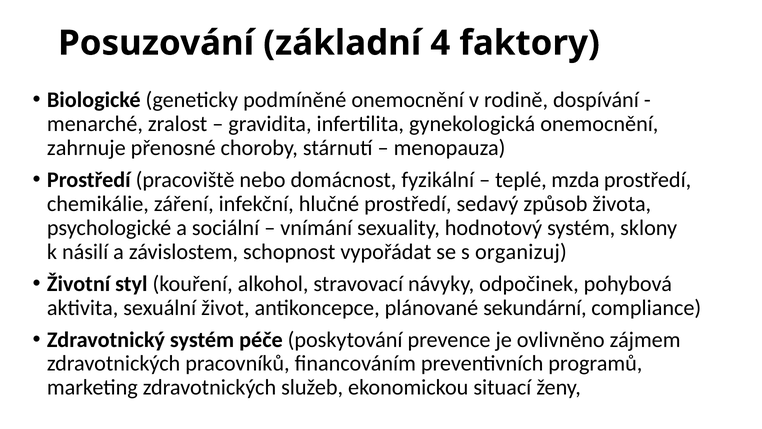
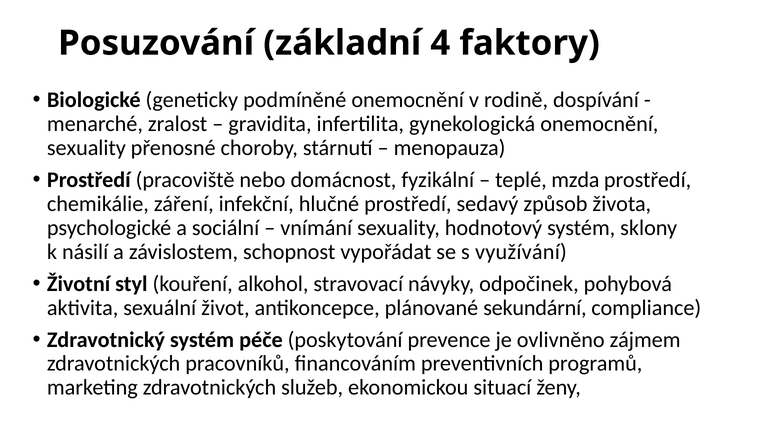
zahrnuje at (86, 148): zahrnuje -> sexuality
organizuj: organizuj -> využívání
